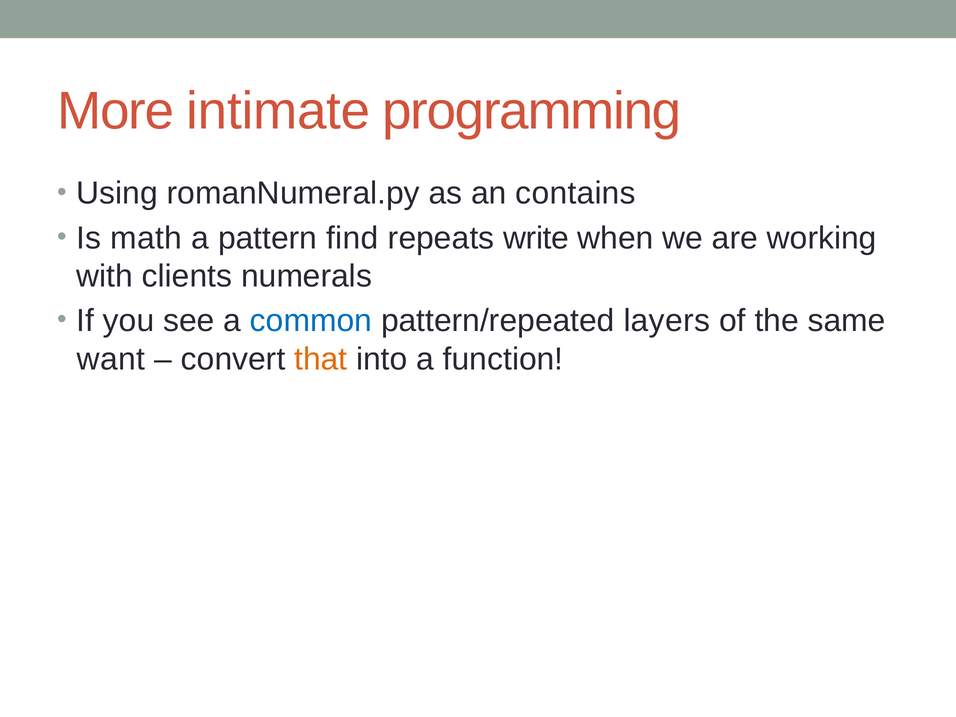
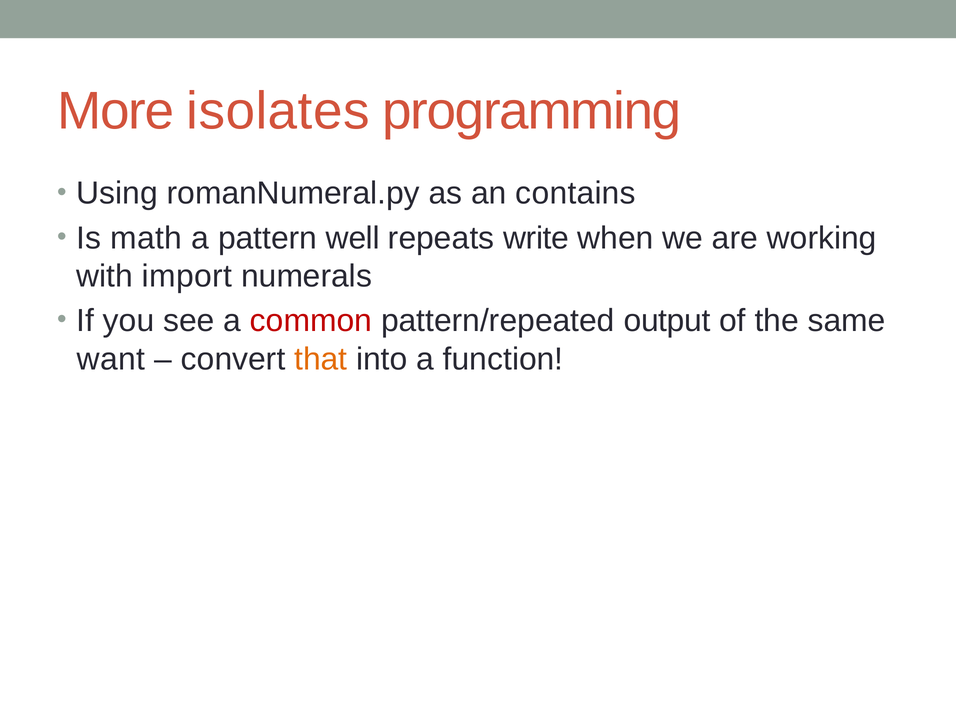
intimate: intimate -> isolates
find: find -> well
clients: clients -> import
common colour: blue -> red
layers: layers -> output
